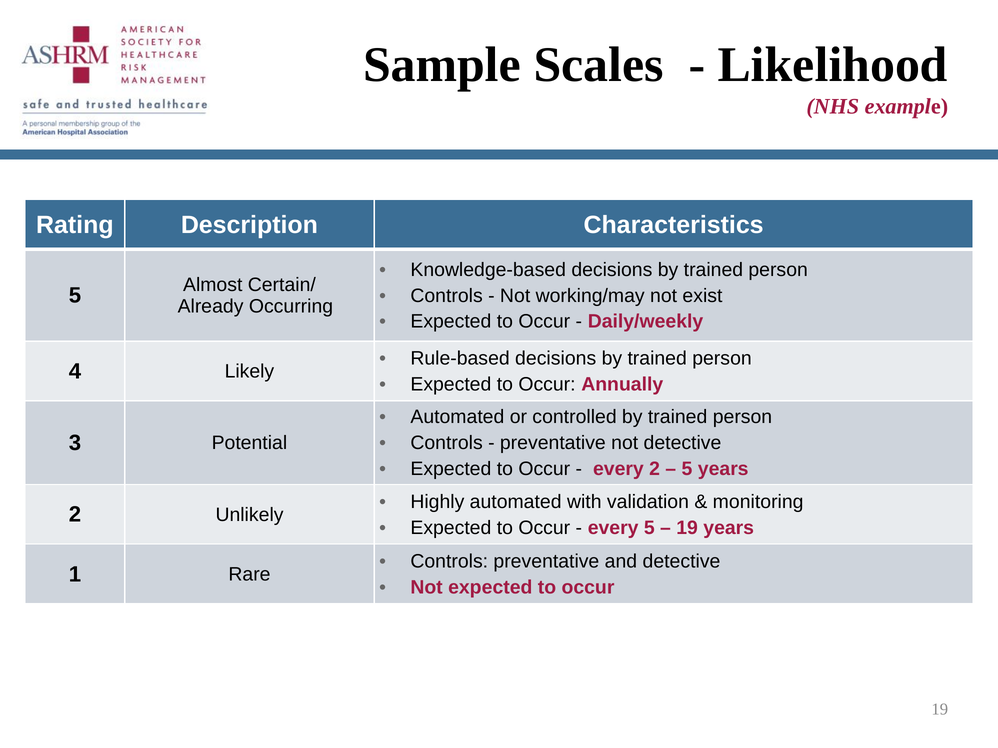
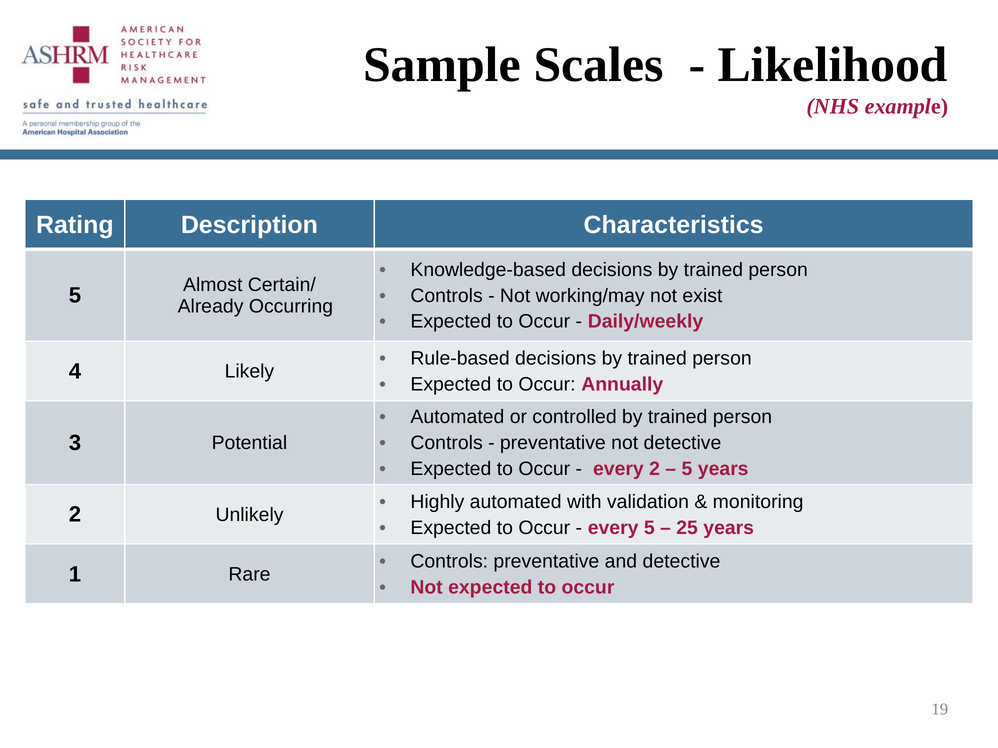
19 at (687, 528): 19 -> 25
